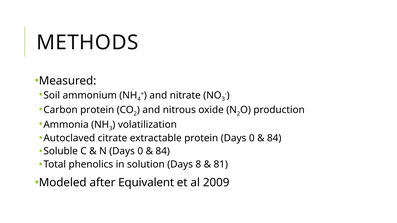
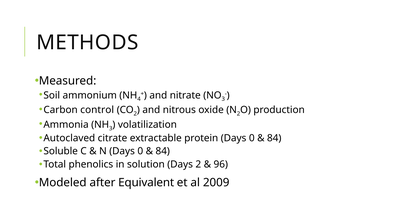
Carbon protein: protein -> control
Days 8: 8 -> 2
81: 81 -> 96
